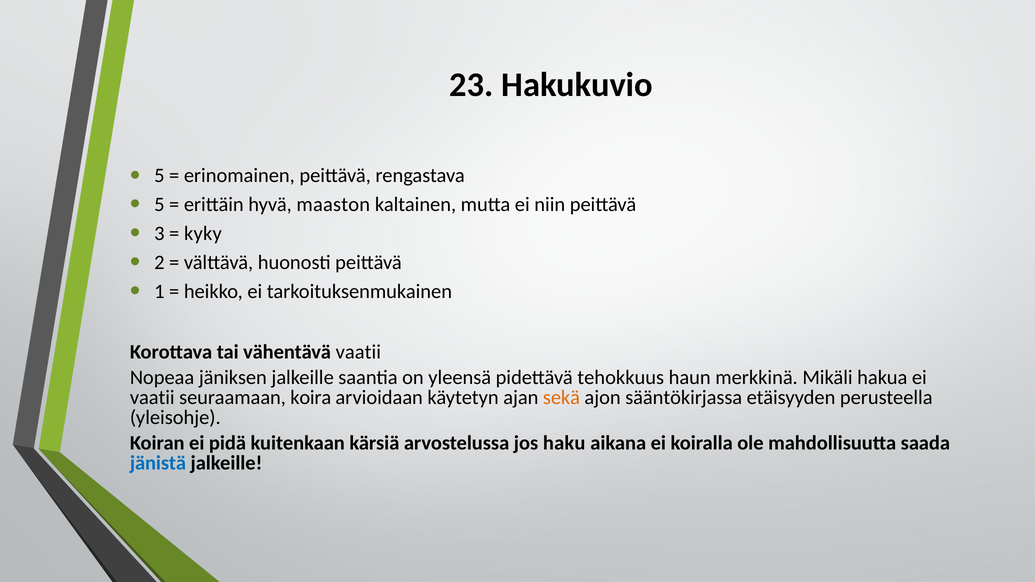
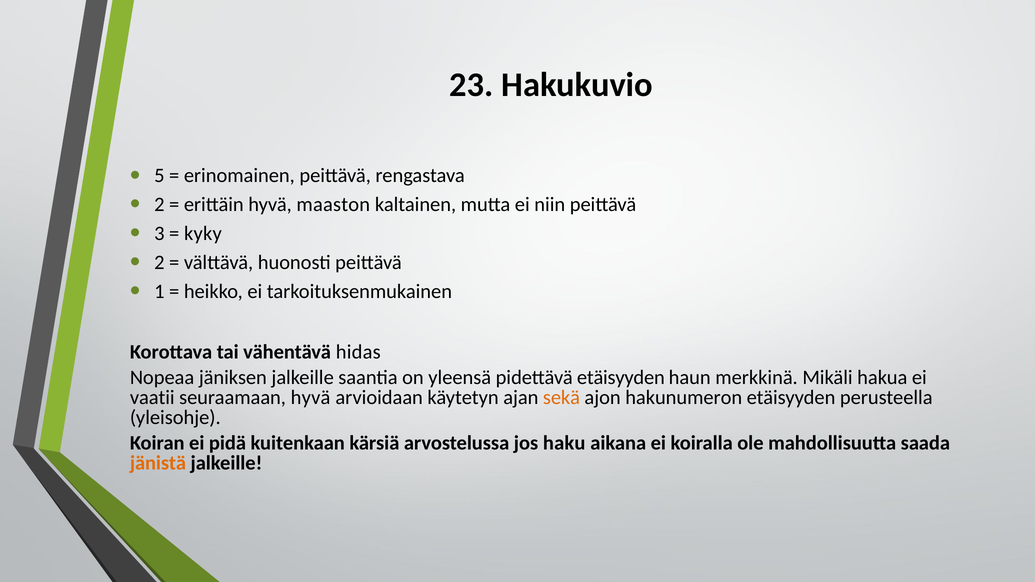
5 at (159, 205): 5 -> 2
vähentävä vaatii: vaatii -> hidas
pidettävä tehokkuus: tehokkuus -> etäisyyden
seuraamaan koira: koira -> hyvä
sääntökirjassa: sääntökirjassa -> hakunumeron
jänistä colour: blue -> orange
